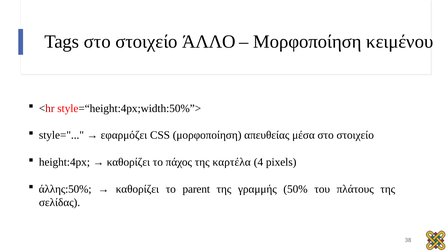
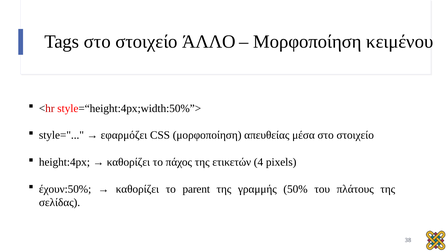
καρτέλα: καρτέλα -> ετικετών
άλλης:50%: άλλης:50% -> έχουν:50%
